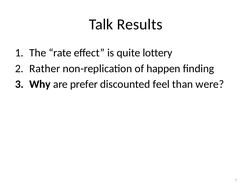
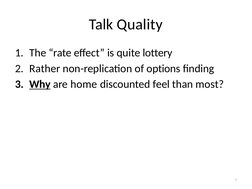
Results: Results -> Quality
happen: happen -> options
Why underline: none -> present
prefer: prefer -> home
were: were -> most
